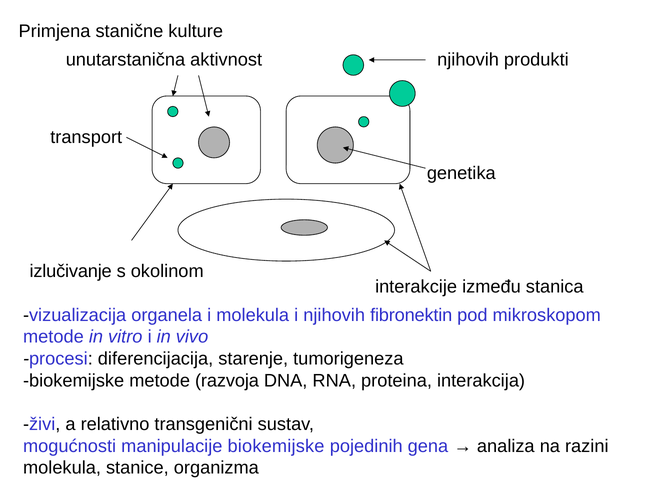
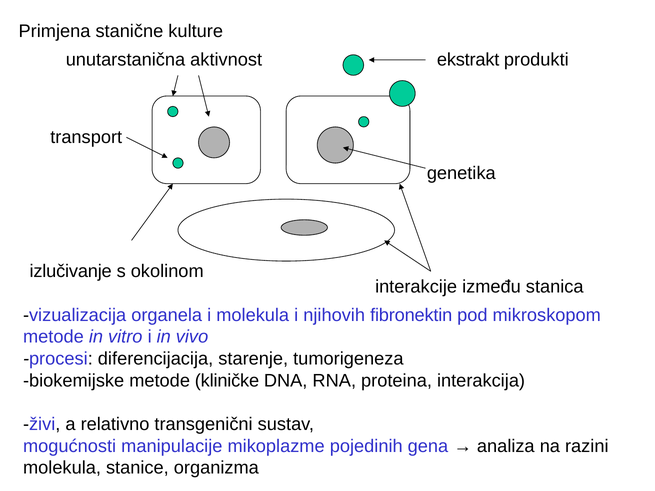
njihovih at (468, 60): njihovih -> ekstrakt
razvoja: razvoja -> kliničke
manipulacije biokemijske: biokemijske -> mikoplazme
